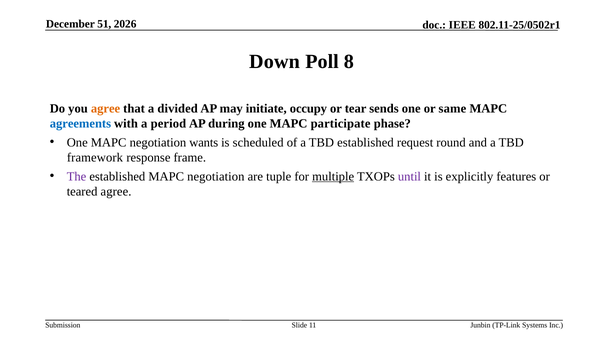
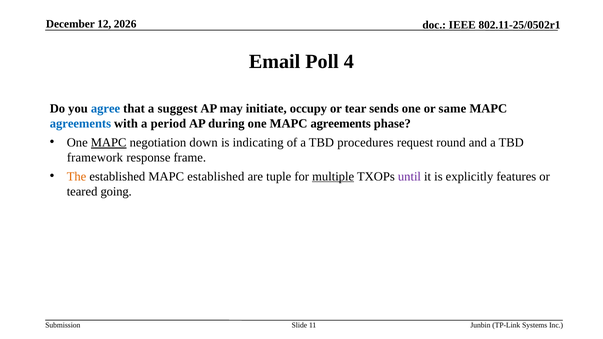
51: 51 -> 12
Down: Down -> Email
8: 8 -> 4
agree at (106, 109) colour: orange -> blue
divided: divided -> suggest
one MAPC participate: participate -> agreements
MAPC at (109, 143) underline: none -> present
wants: wants -> down
scheduled: scheduled -> indicating
TBD established: established -> procedures
The colour: purple -> orange
established MAPC negotiation: negotiation -> established
teared agree: agree -> going
